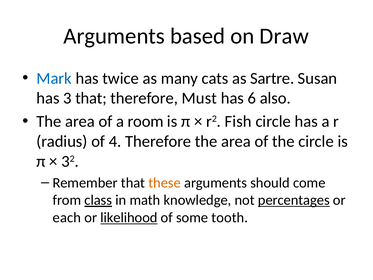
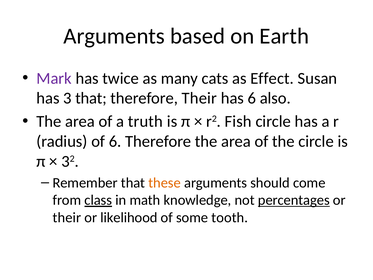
Draw: Draw -> Earth
Mark colour: blue -> purple
Sartre: Sartre -> Effect
therefore Must: Must -> Their
room: room -> truth
of 4: 4 -> 6
each at (67, 217): each -> their
likelihood underline: present -> none
